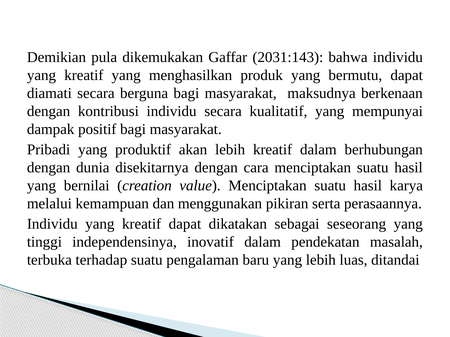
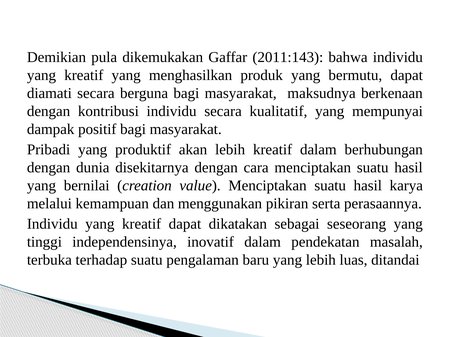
2031:143: 2031:143 -> 2011:143
